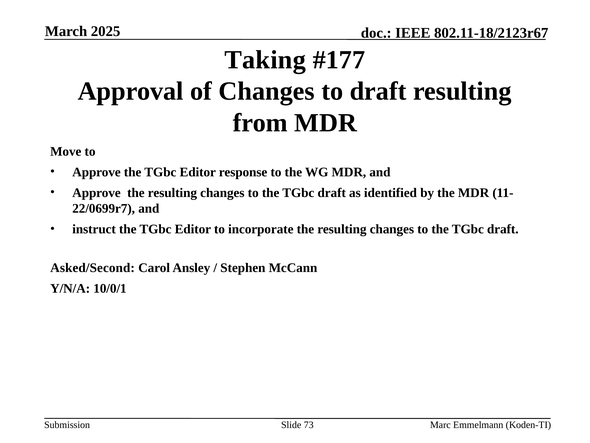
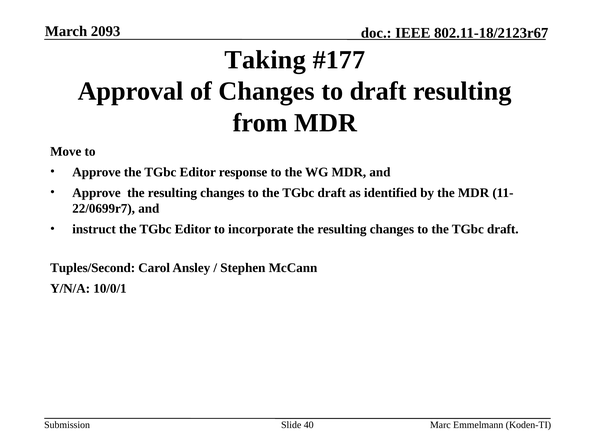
2025: 2025 -> 2093
Asked/Second: Asked/Second -> Tuples/Second
73: 73 -> 40
